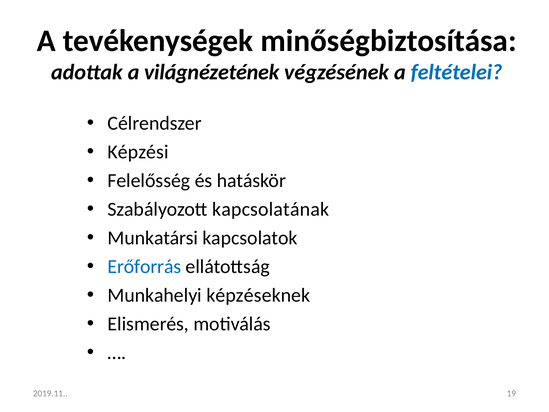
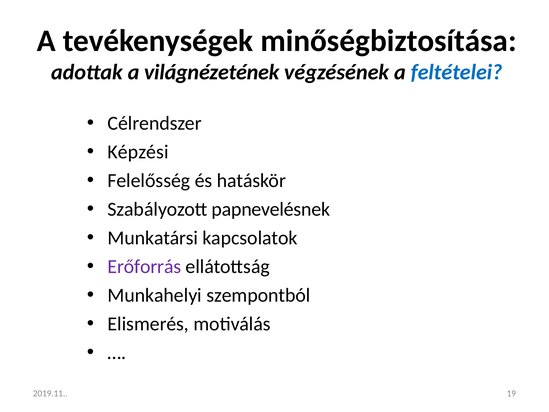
kapcsolatának: kapcsolatának -> papnevelésnek
Erőforrás colour: blue -> purple
képzéseknek: képzéseknek -> szempontból
